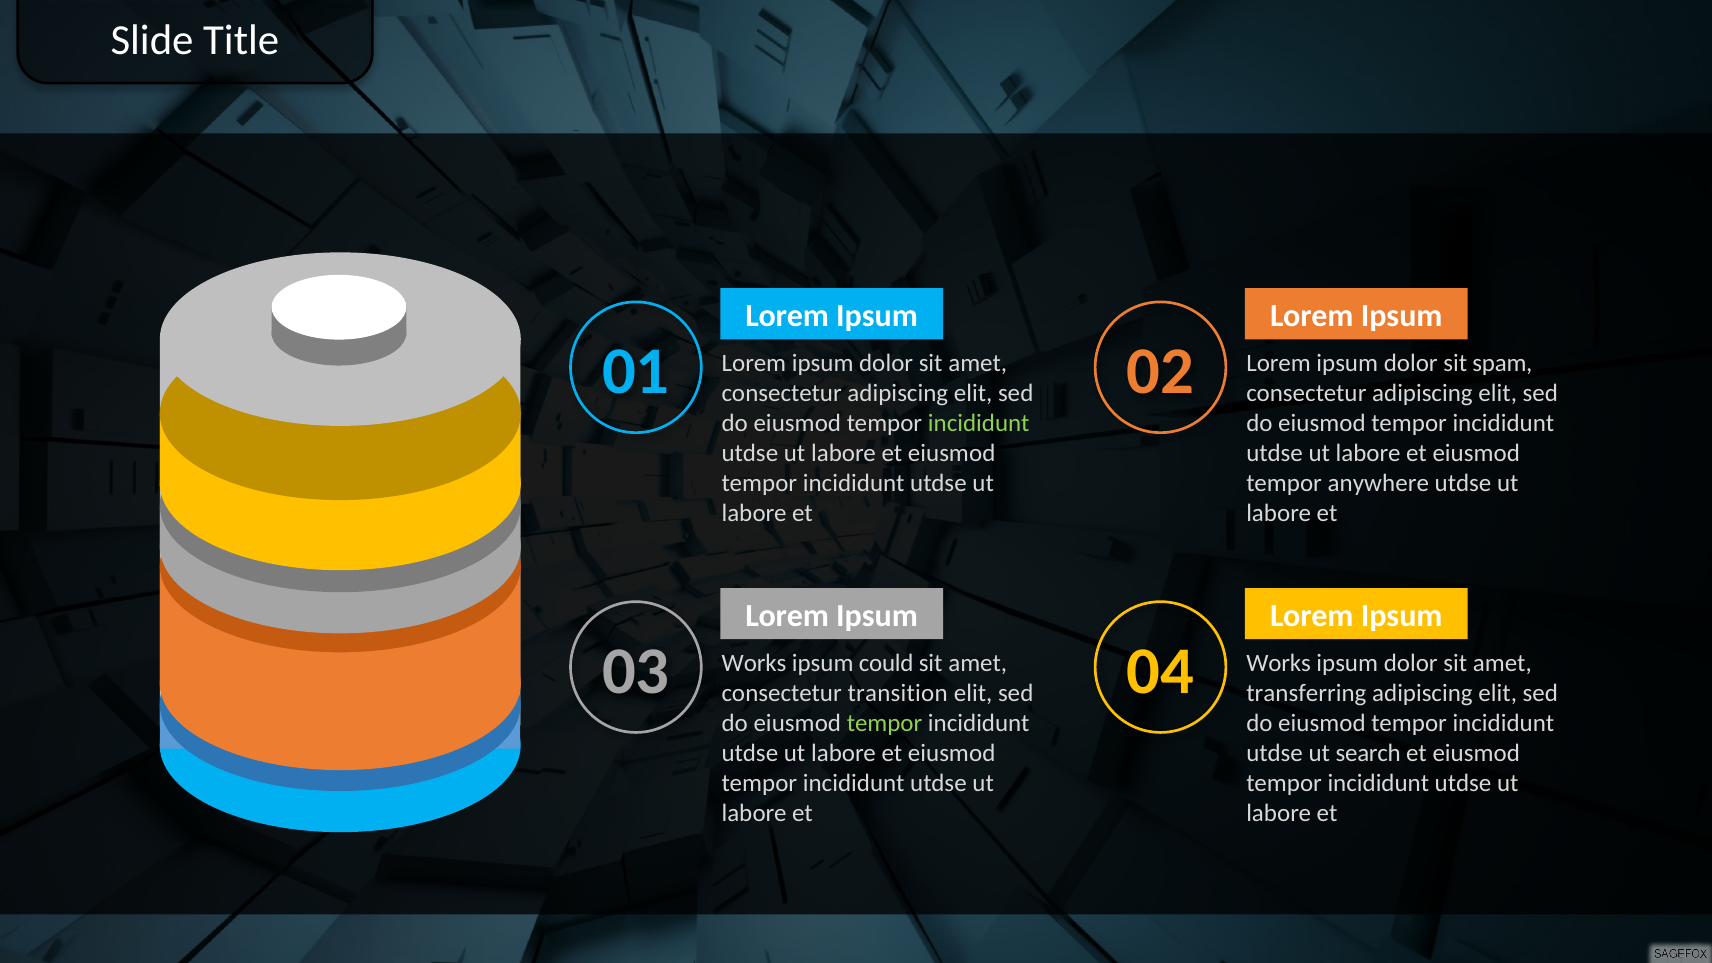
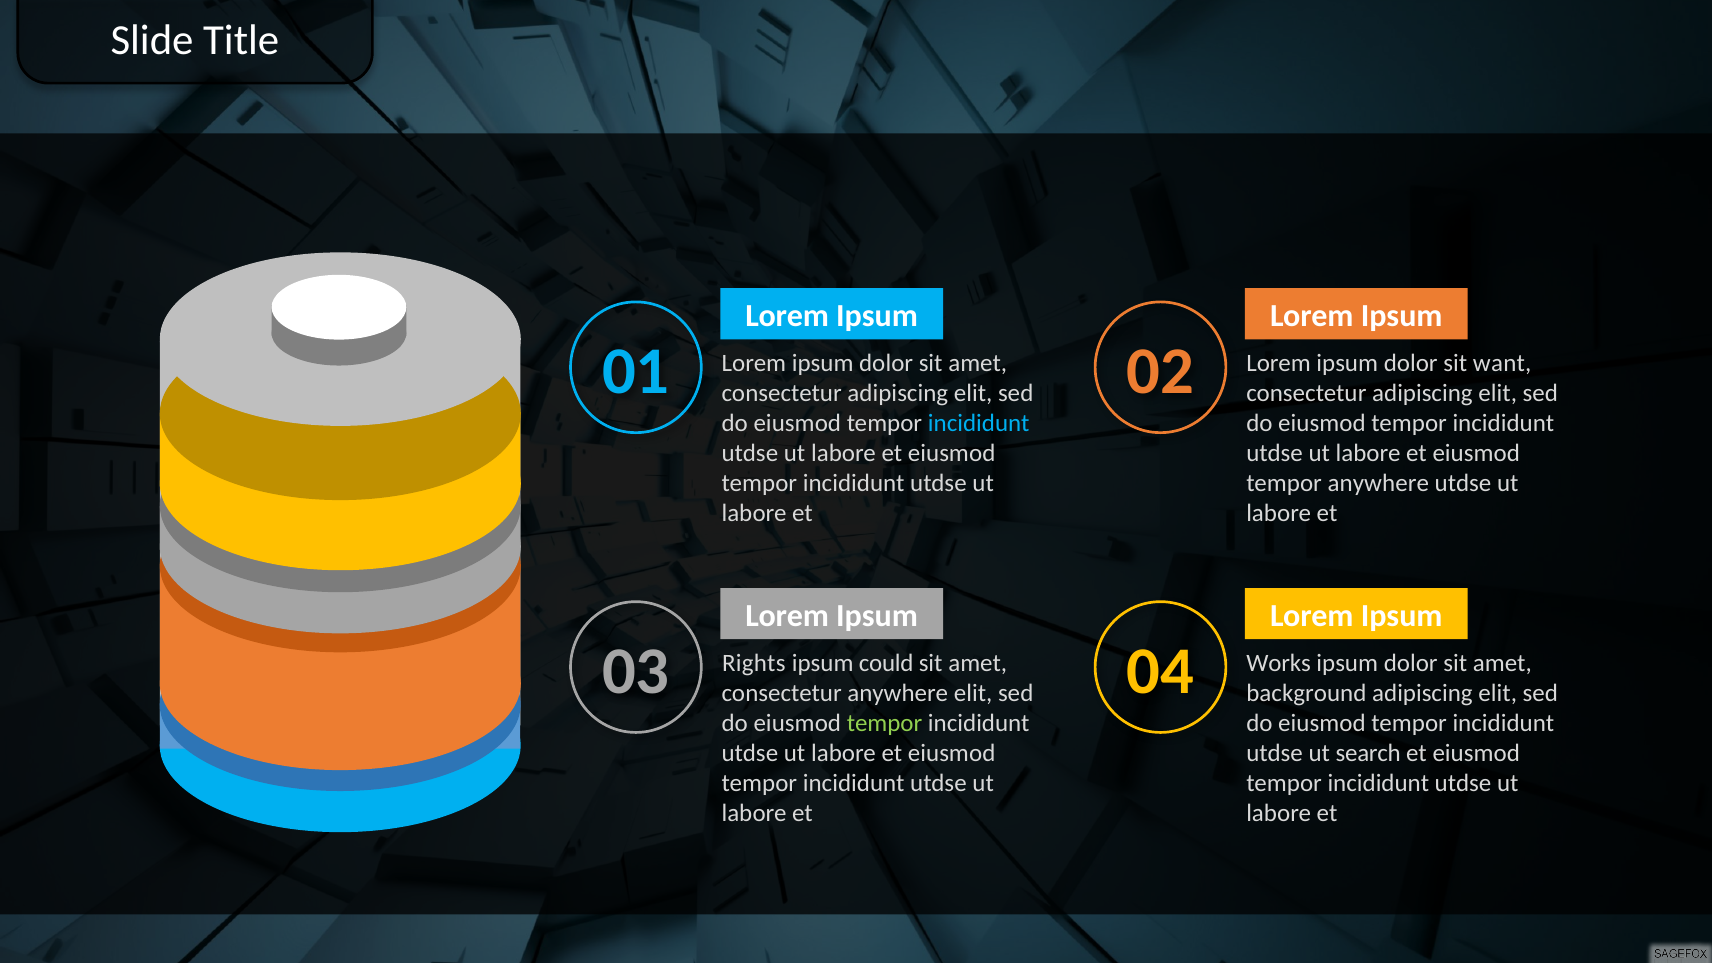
spam: spam -> want
incididunt at (979, 423) colour: light green -> light blue
03 Works: Works -> Rights
consectetur transition: transition -> anywhere
transferring: transferring -> background
